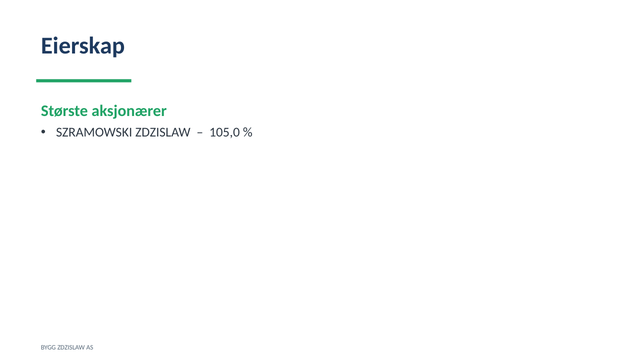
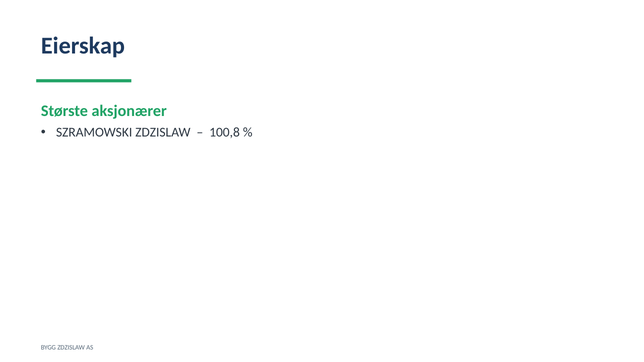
105,0: 105,0 -> 100,8
